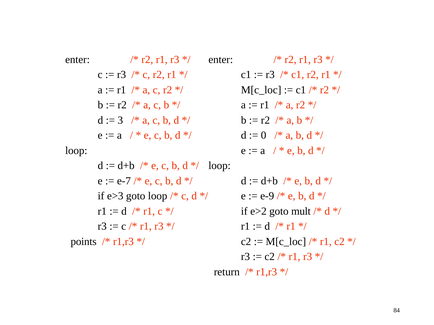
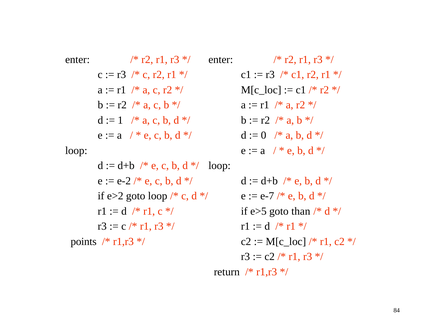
3: 3 -> 1
e-7: e-7 -> e-2
e>3: e>3 -> e>2
e-9: e-9 -> e-7
e>2: e>2 -> e>5
mult: mult -> than
